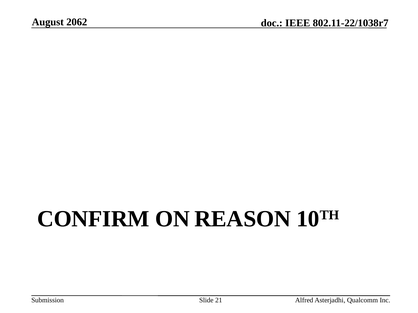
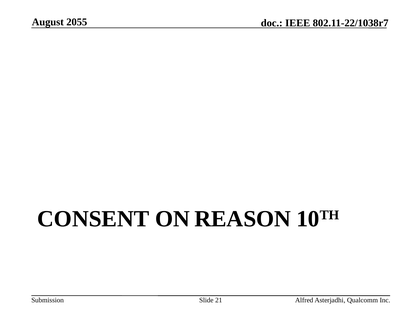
2062: 2062 -> 2055
CONFIRM: CONFIRM -> CONSENT
